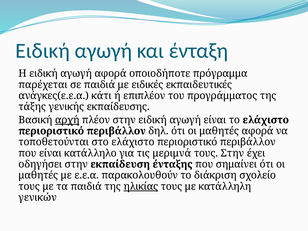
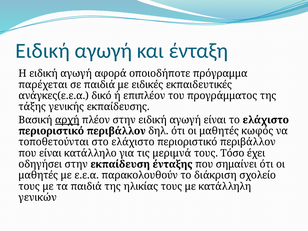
κάτι: κάτι -> δικό
μαθητές αφορά: αφορά -> κωφός
τους Στην: Στην -> Τόσο
ηλικίας underline: present -> none
